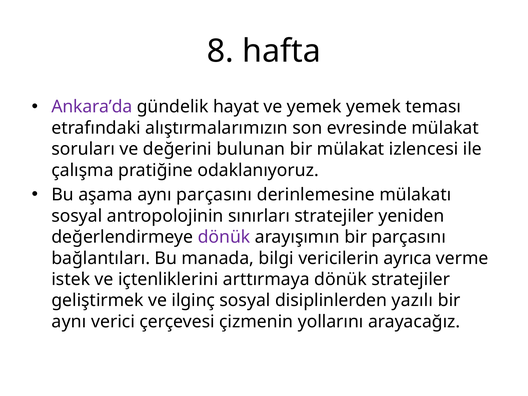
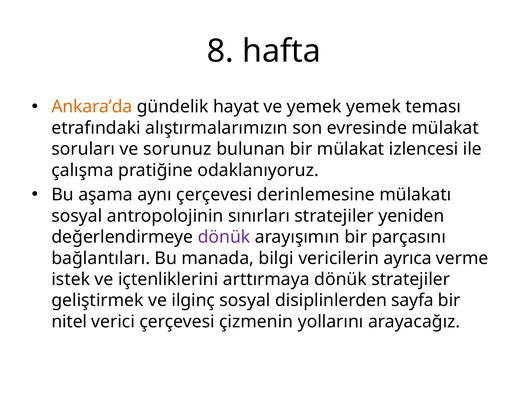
Ankara’da colour: purple -> orange
değerini: değerini -> sorunuz
aynı parçasını: parçasını -> çerçevesi
yazılı: yazılı -> sayfa
aynı at (69, 322): aynı -> nitel
